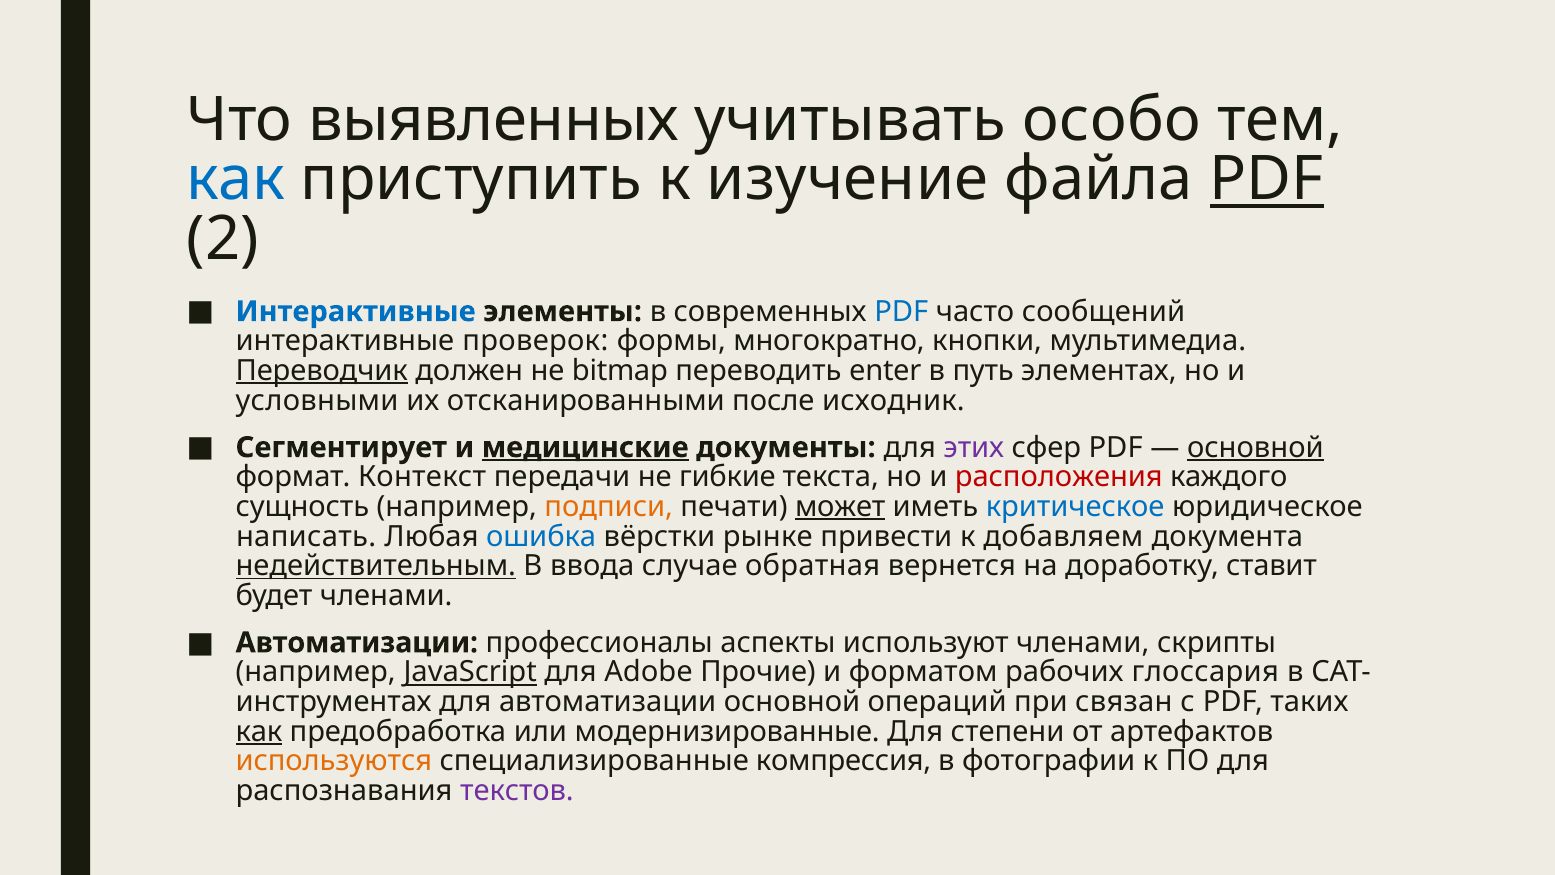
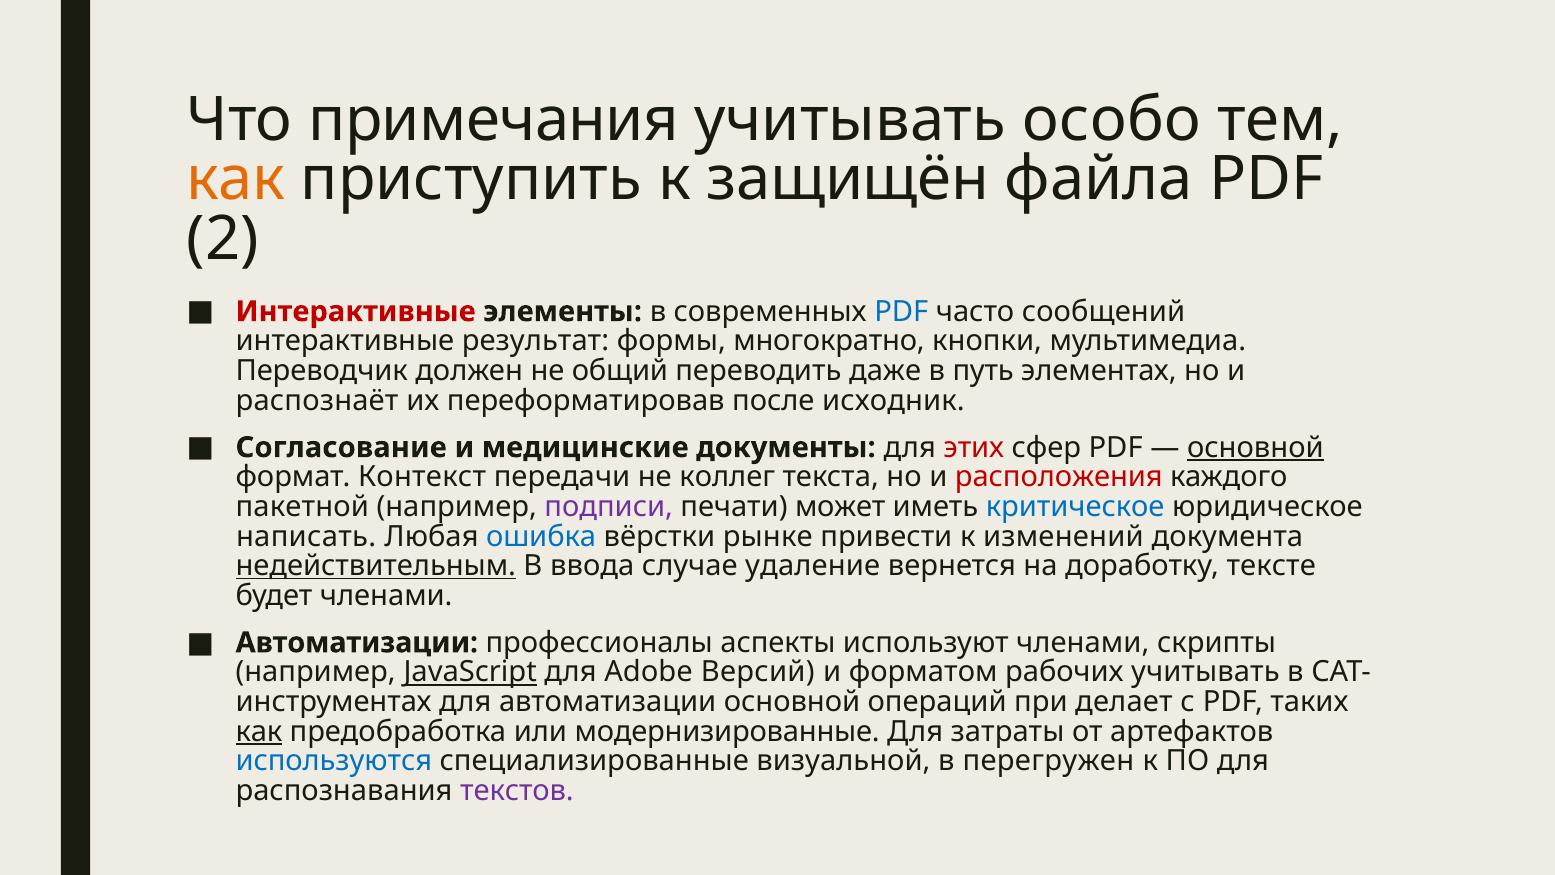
выявленных: выявленных -> примечания
как at (236, 180) colour: blue -> orange
изучение: изучение -> защищён
PDF at (1267, 180) underline: present -> none
Интерактивные at (356, 311) colour: blue -> red
проверок: проверок -> результат
Переводчик underline: present -> none
bitmap: bitmap -> общий
enter: enter -> даже
условными: условными -> распознаёт
отсканированными: отсканированными -> переформатировав
Сегментирует: Сегментирует -> Согласование
медицинские underline: present -> none
этих colour: purple -> red
гибкие: гибкие -> коллег
сущность: сущность -> пакетной
подписи colour: orange -> purple
может underline: present -> none
добавляем: добавляем -> изменений
обратная: обратная -> удаление
ставит: ставит -> тексте
Прочие: Прочие -> Версий
рабочих глоссария: глоссария -> учитывать
связан: связан -> делает
степени: степени -> затраты
используются colour: orange -> blue
компрессия: компрессия -> визуальной
фотографии: фотографии -> перегружен
